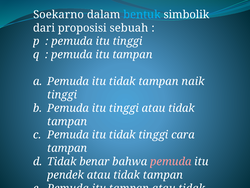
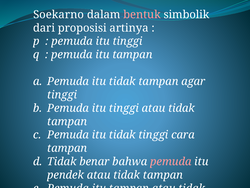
bentuk colour: light blue -> pink
sebuah: sebuah -> artinya
naik: naik -> agar
